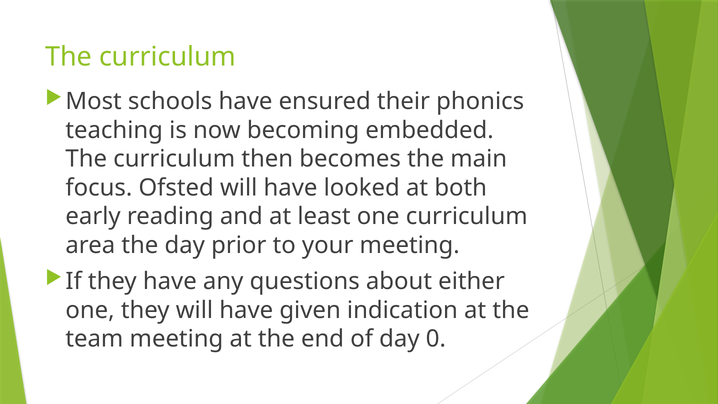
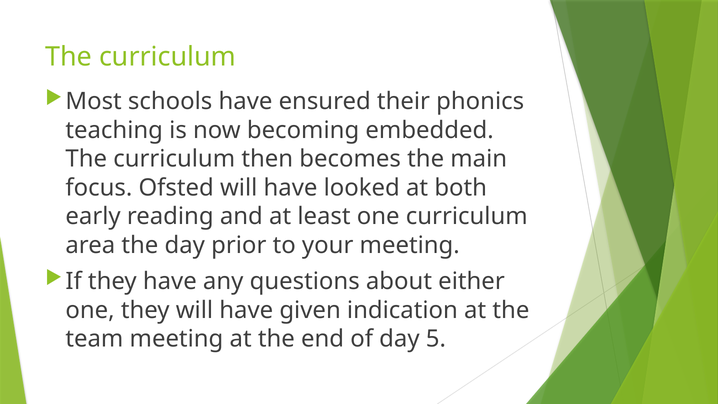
0: 0 -> 5
